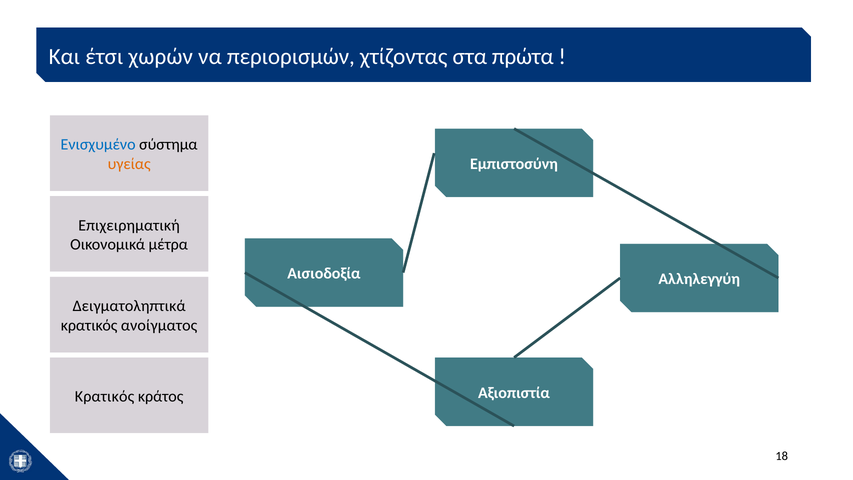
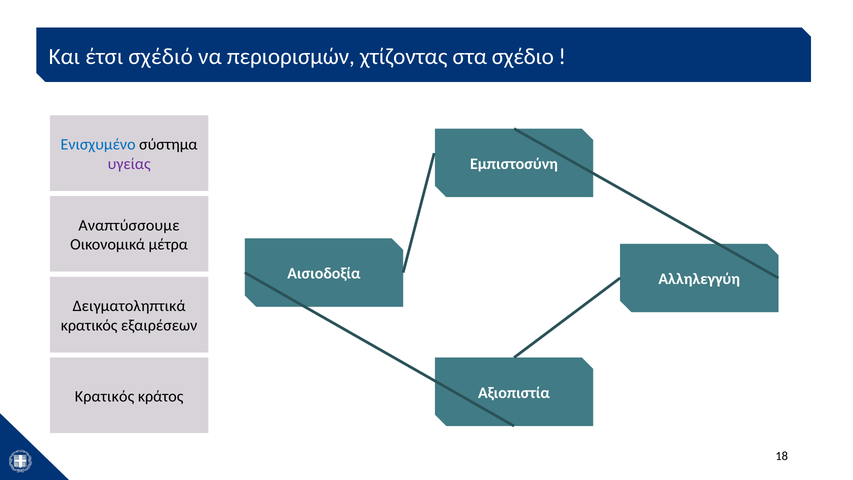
χωρών: χωρών -> σχέδιό
πρώτα: πρώτα -> σχέδιο
υγείας colour: orange -> purple
Επιχειρηματική: Επιχειρηματική -> Αναπτύσσουμε
ανοίγματος: ανοίγματος -> εξαιρέσεων
